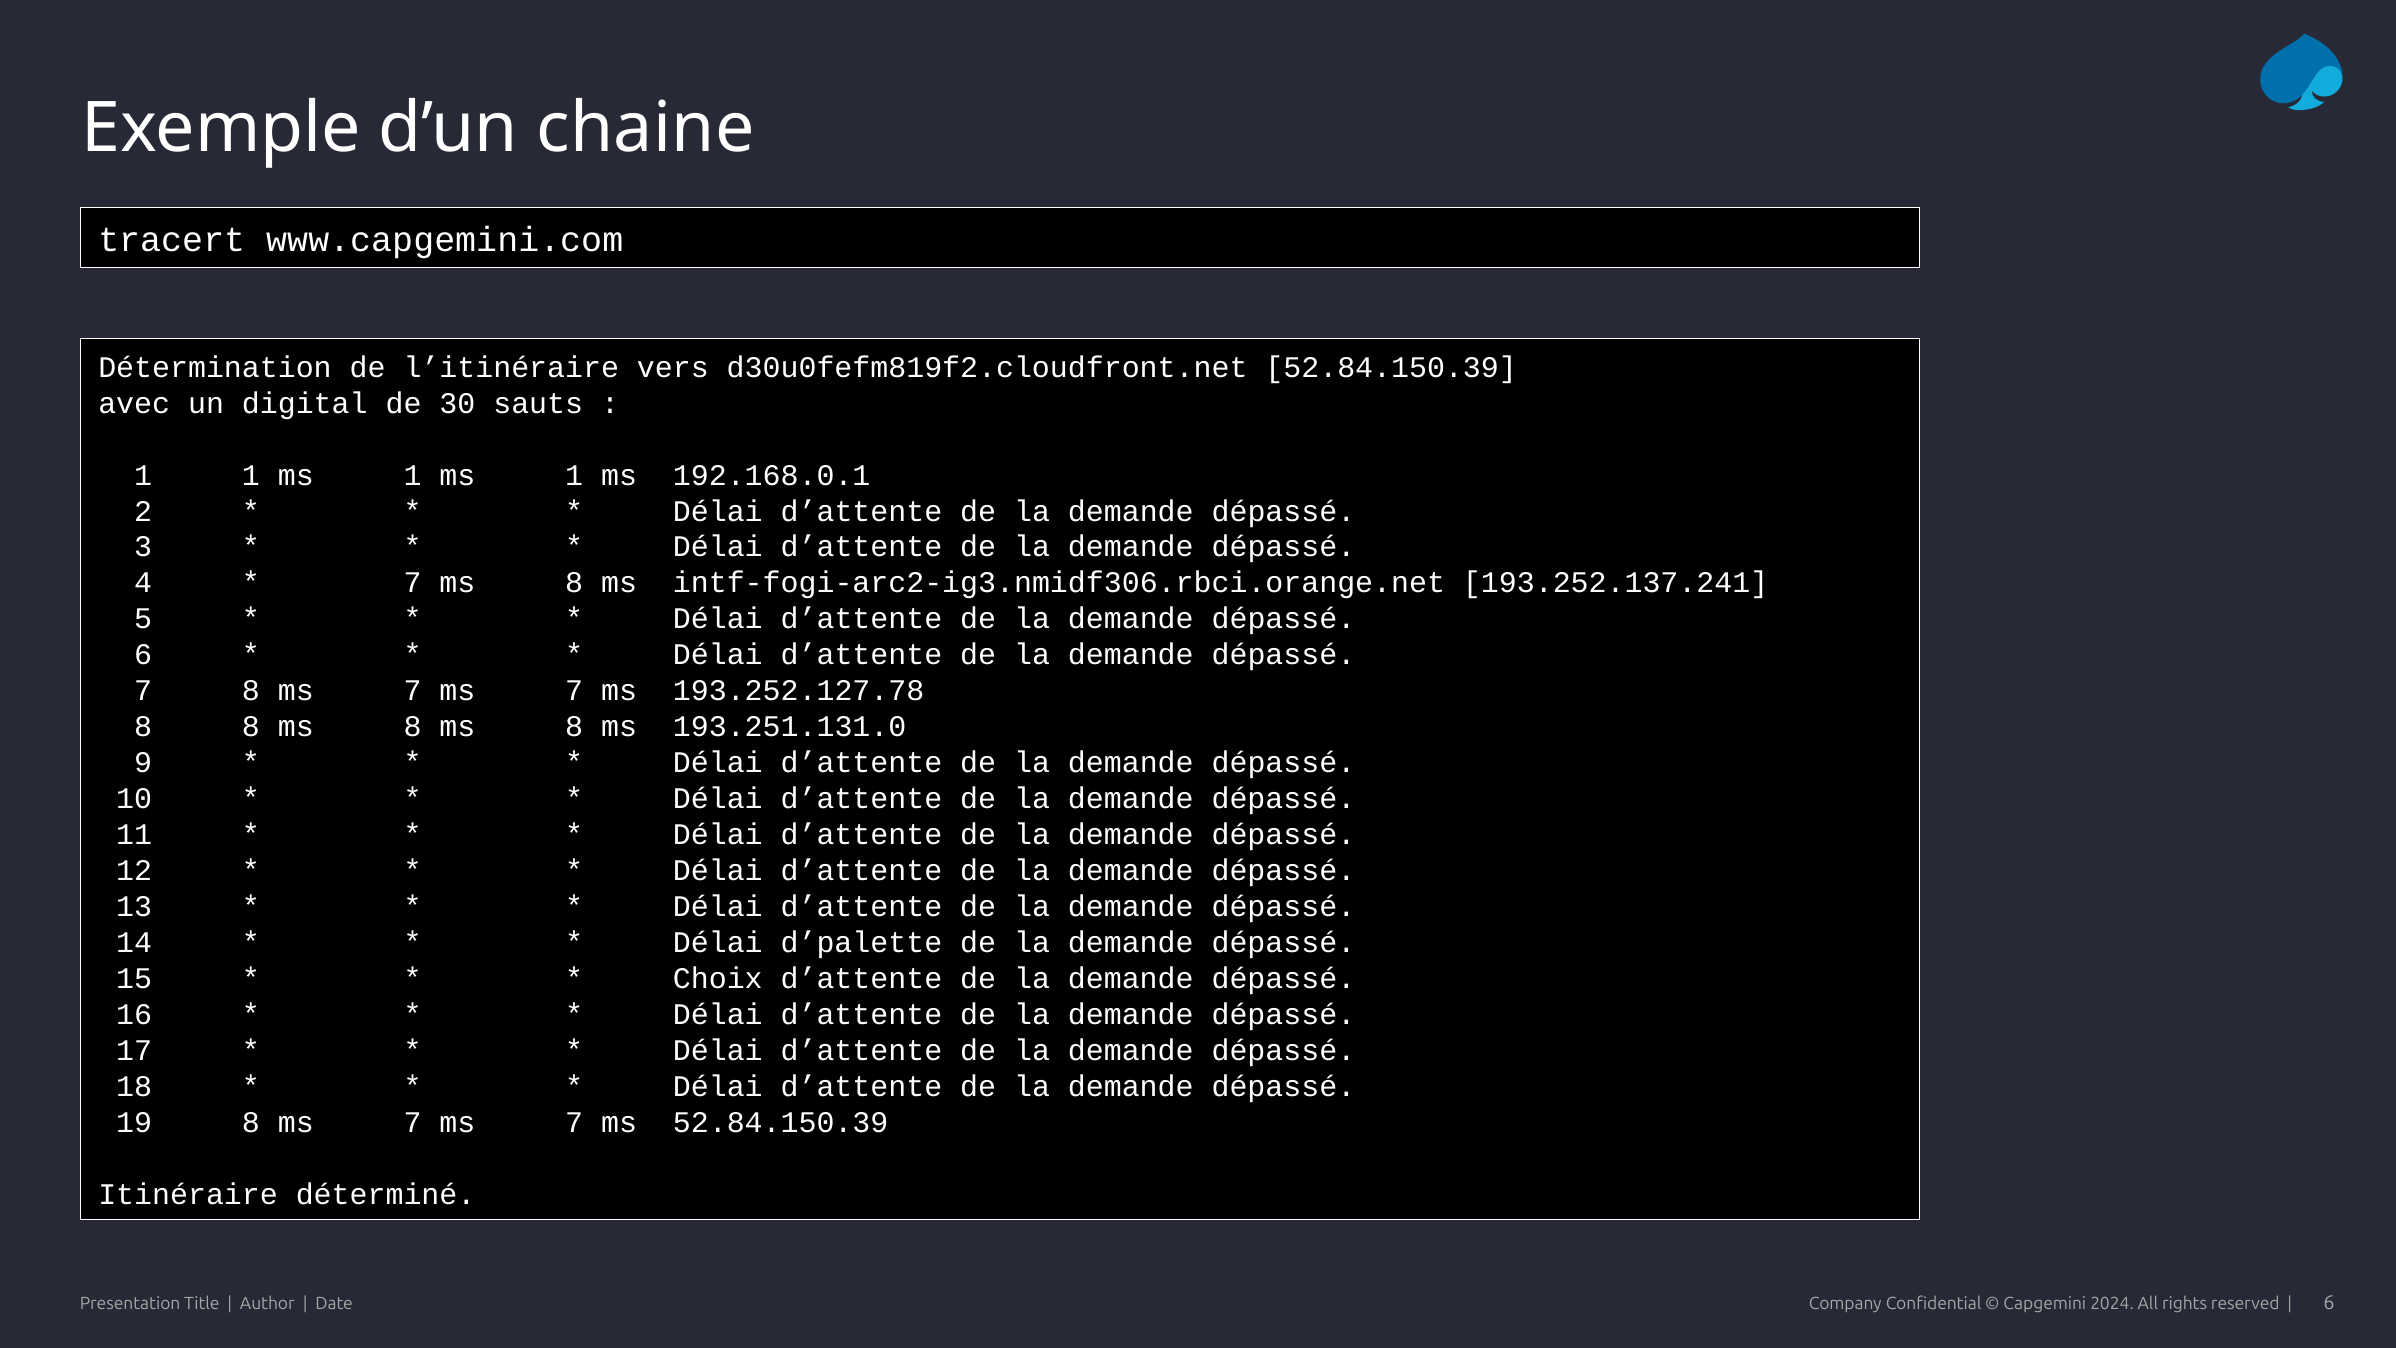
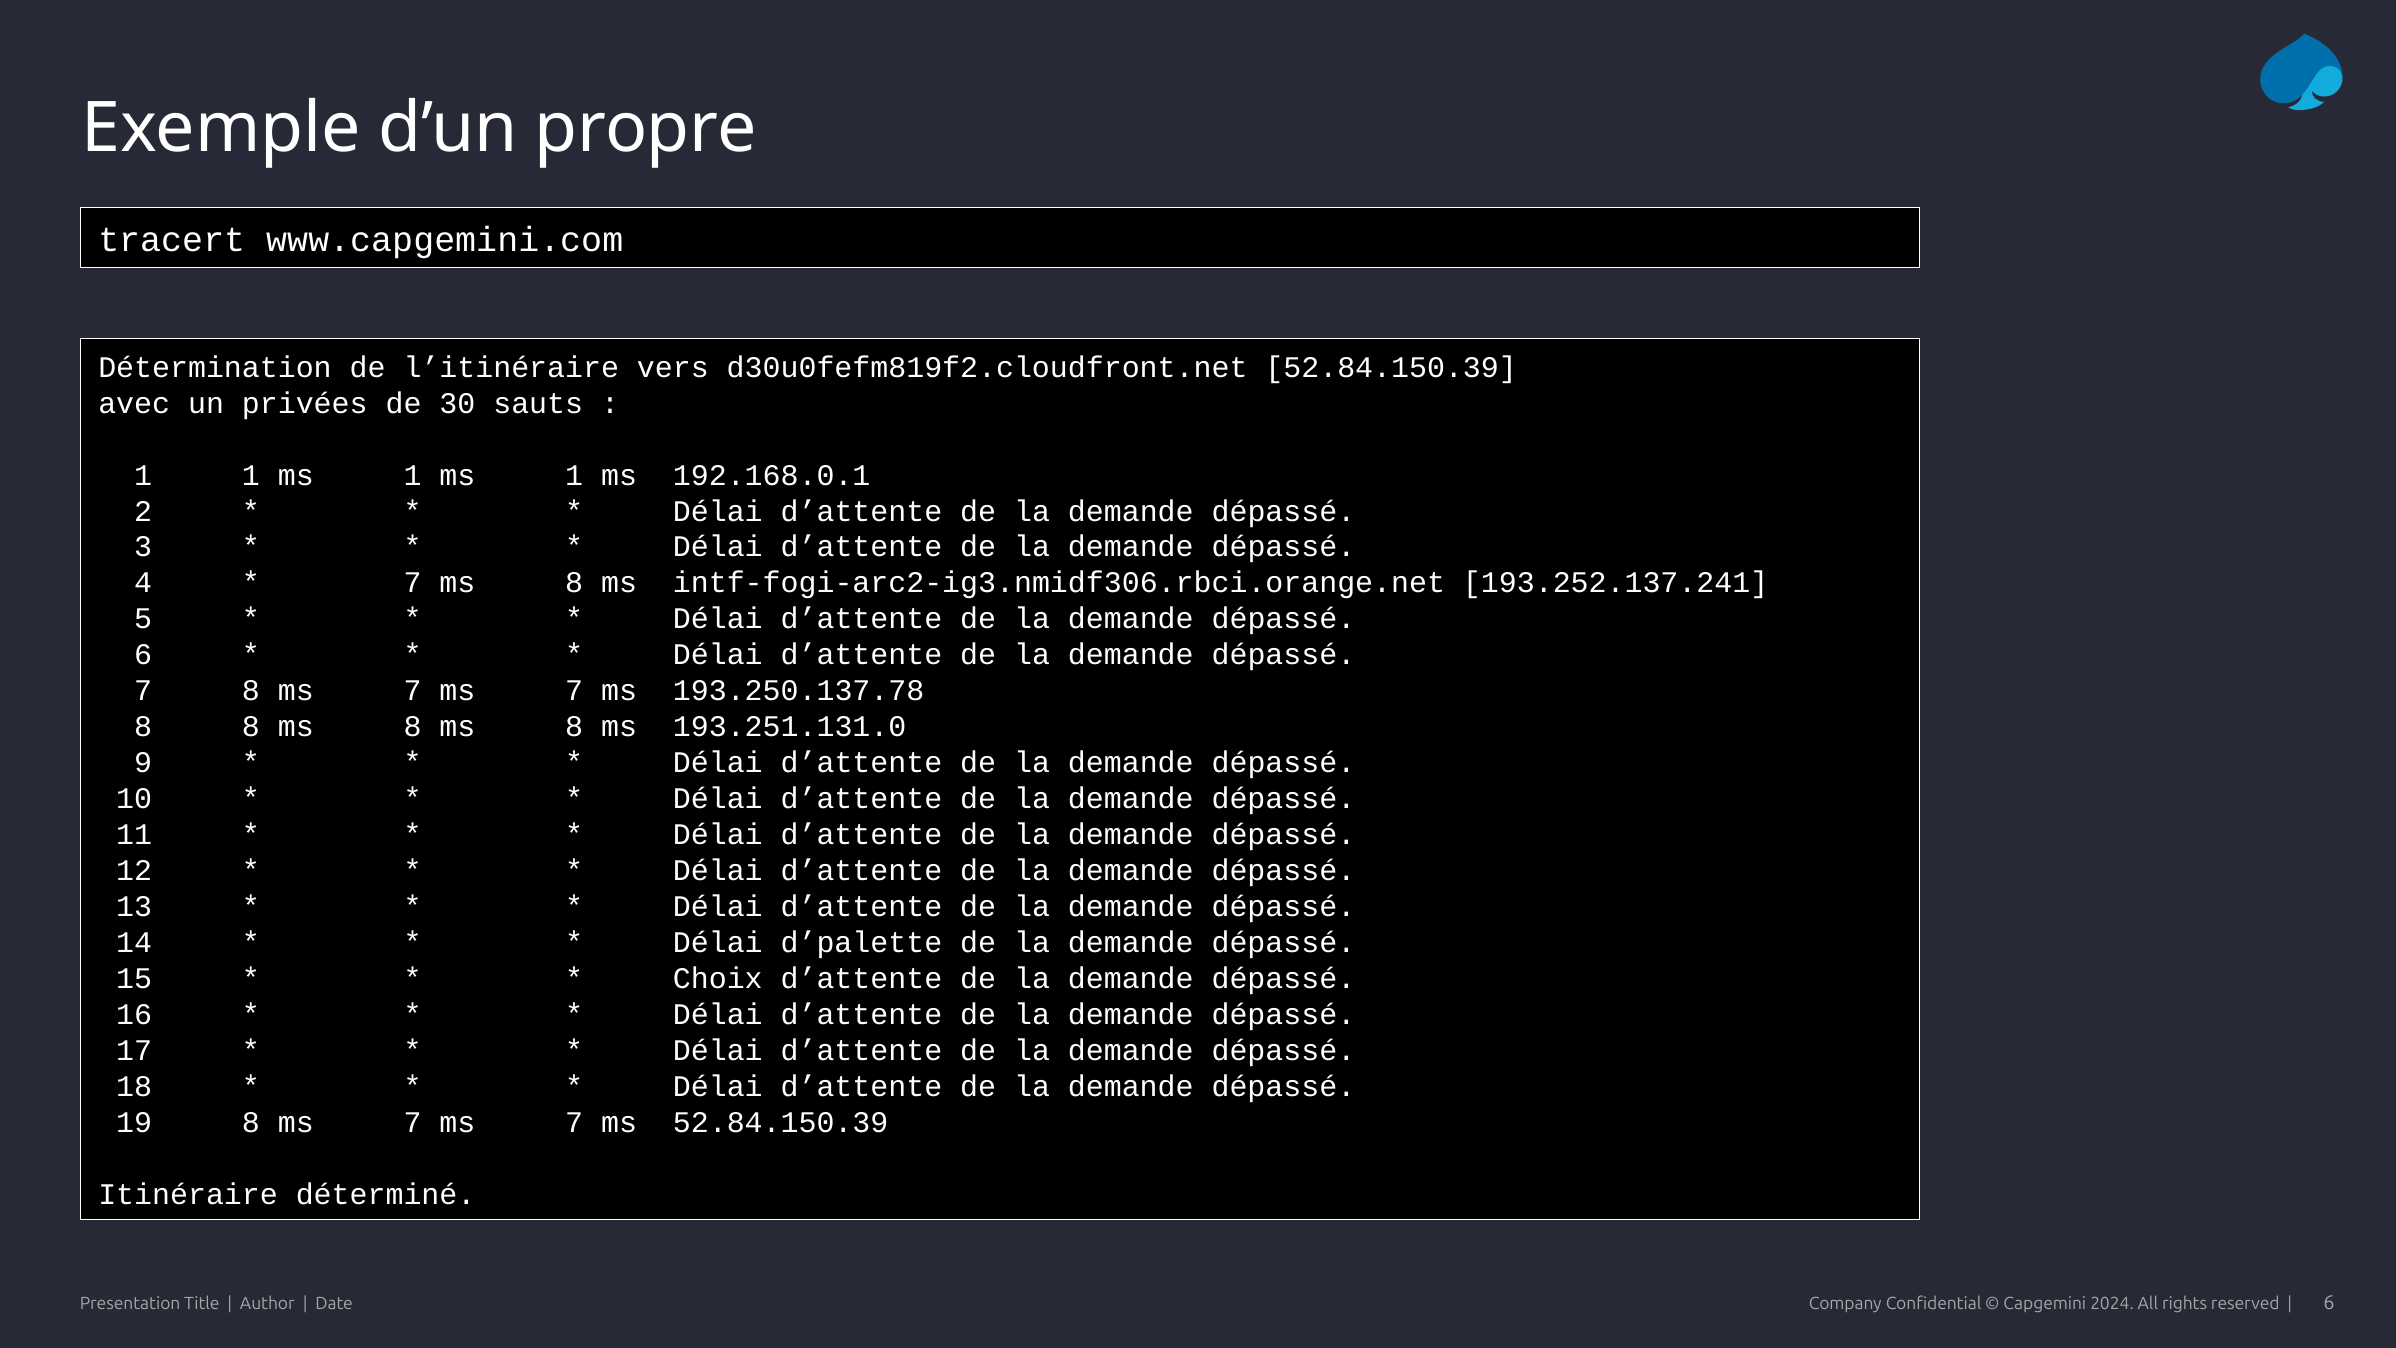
chaine: chaine -> propre
digital: digital -> privées
193.252.127.78: 193.252.127.78 -> 193.250.137.78
